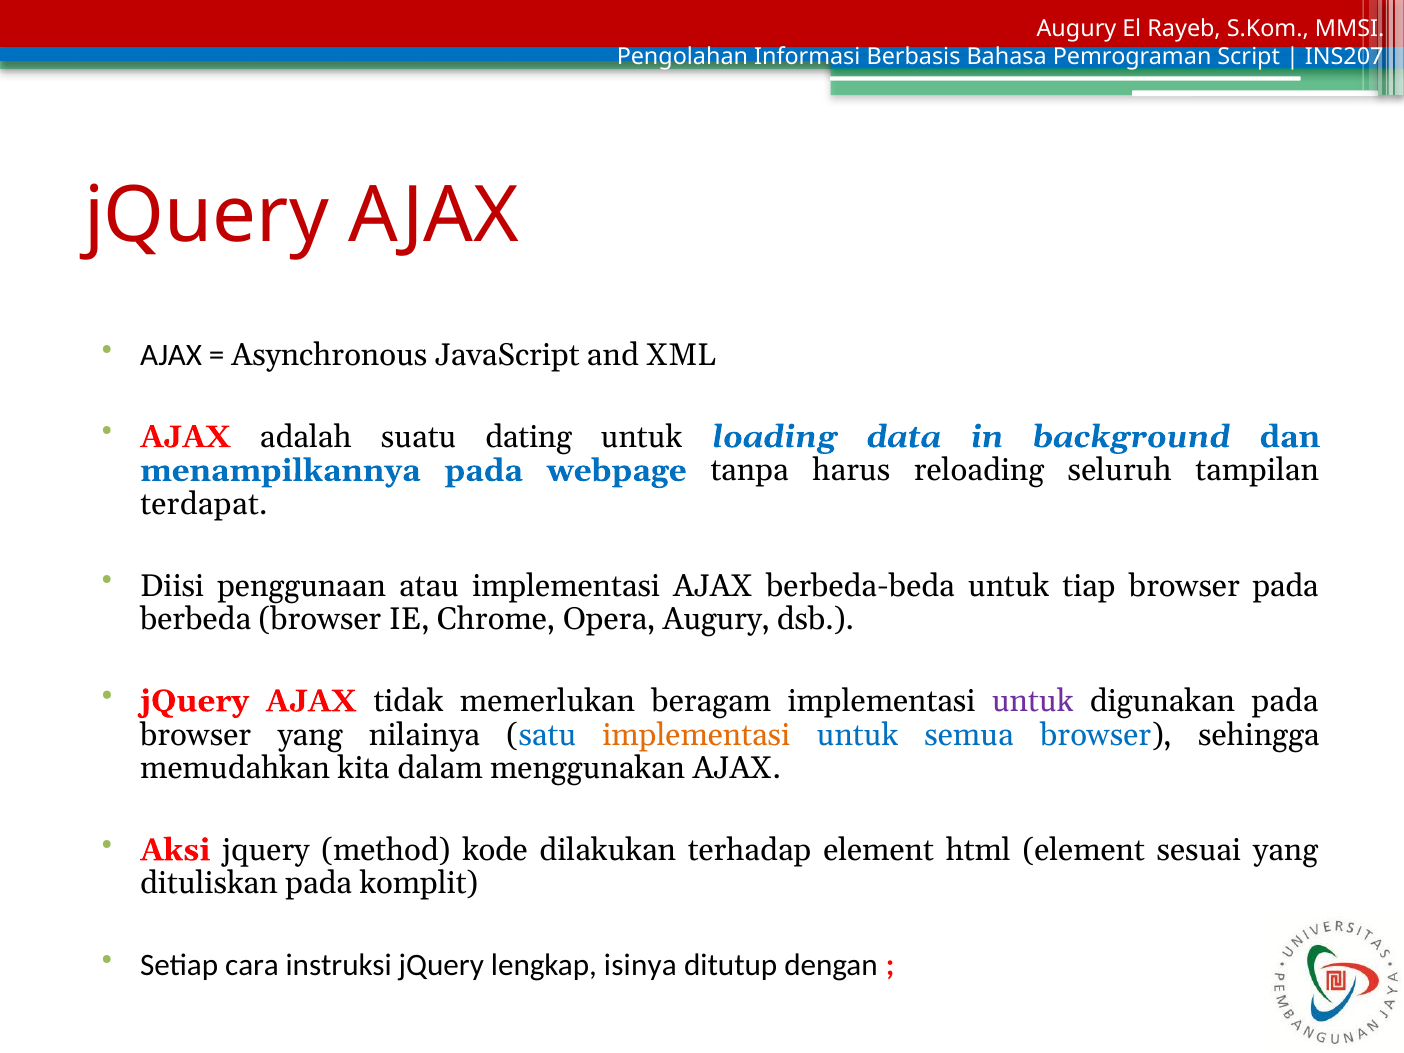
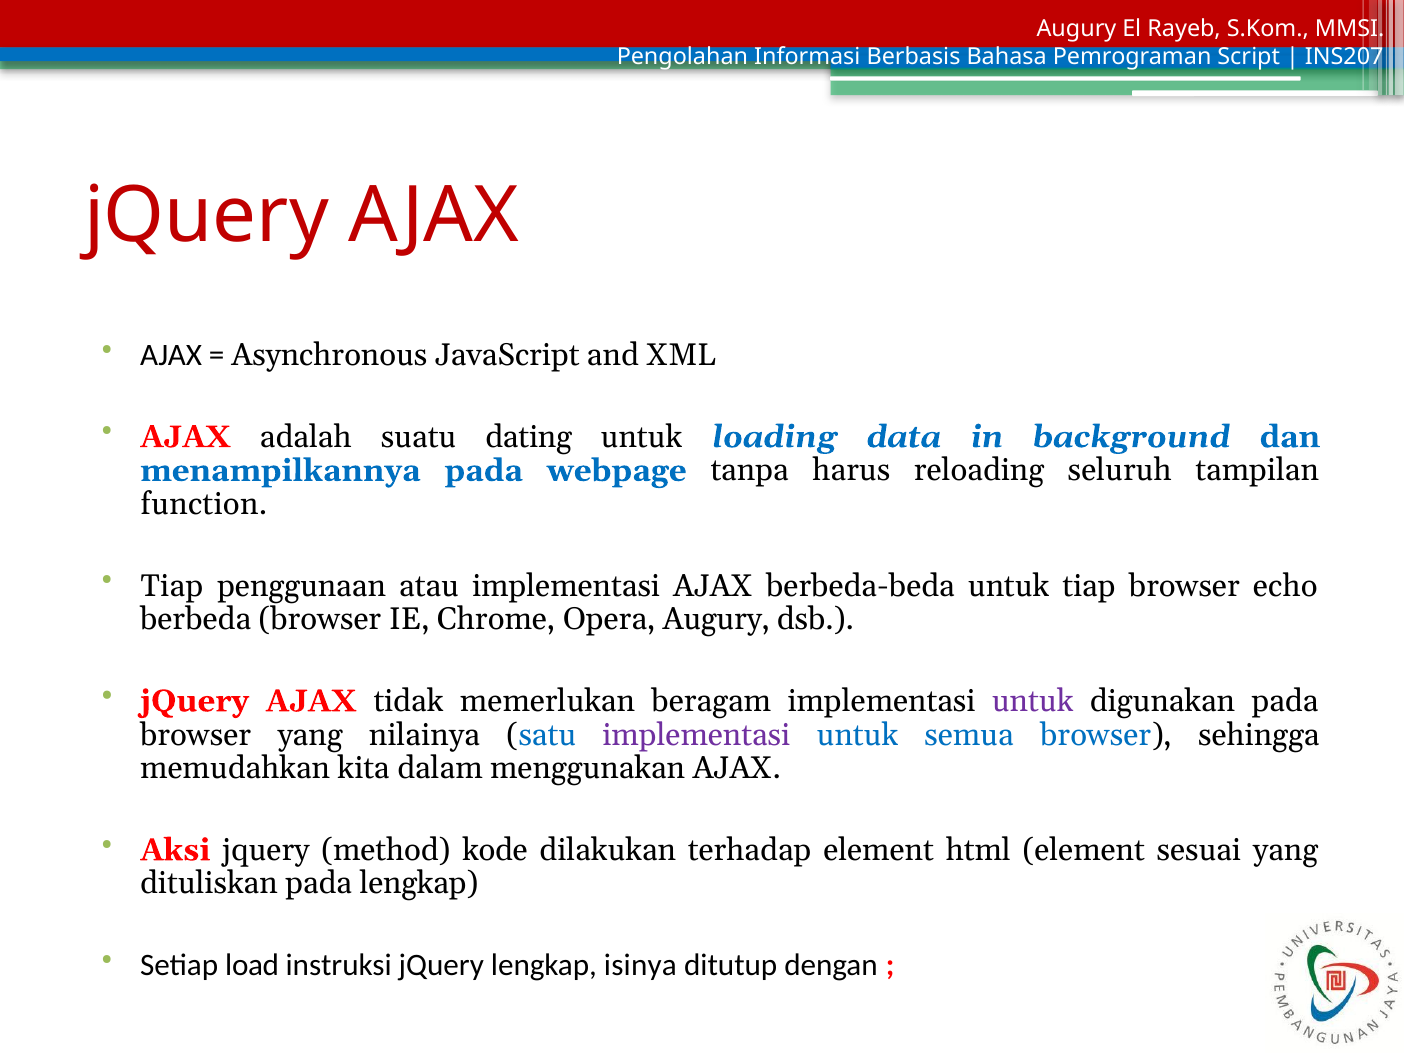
terdapat: terdapat -> function
Diisi at (172, 586): Diisi -> Tiap
browser pada: pada -> echo
implementasi at (696, 735) colour: orange -> purple
pada komplit: komplit -> lengkap
cara: cara -> load
